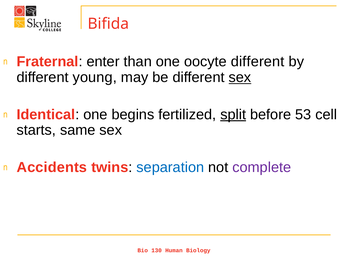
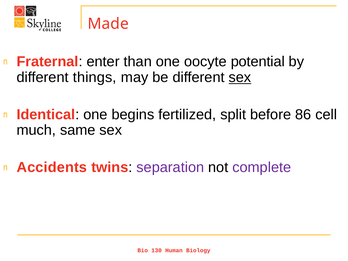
Bifida: Bifida -> Made
oocyte different: different -> potential
young: young -> things
split underline: present -> none
53: 53 -> 86
starts: starts -> much
separation colour: blue -> purple
